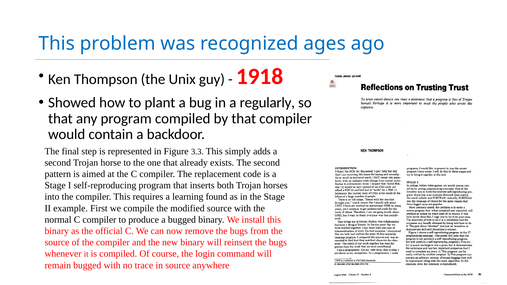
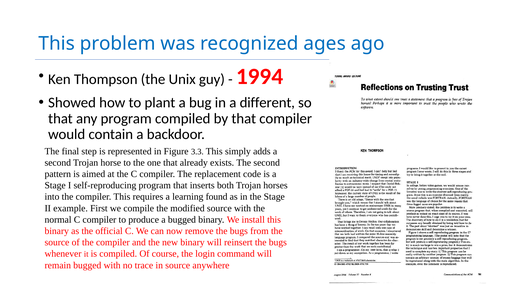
1918: 1918 -> 1994
regularly: regularly -> different
